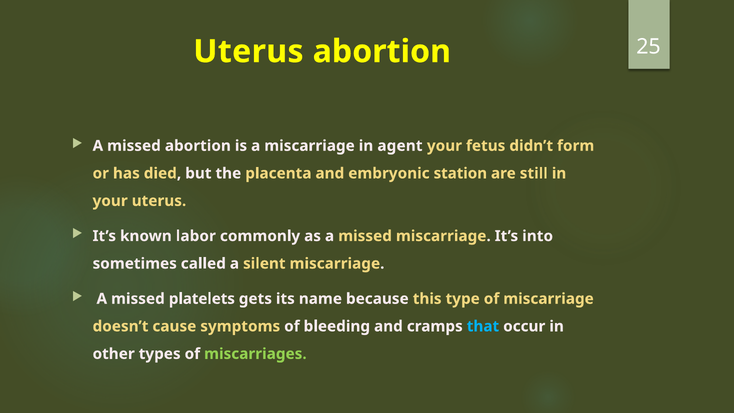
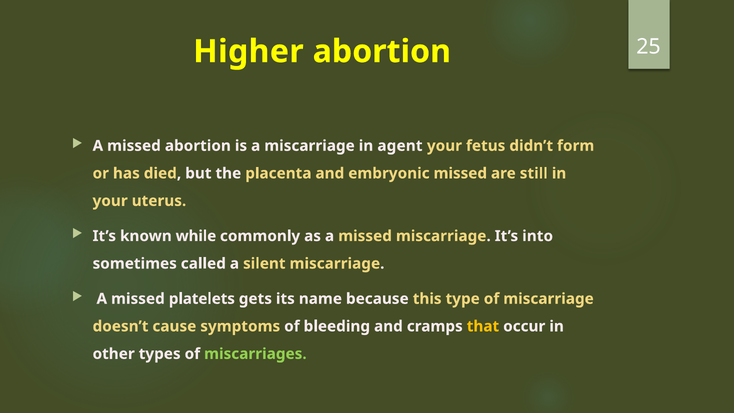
Uterus at (248, 52): Uterus -> Higher
embryonic station: station -> missed
labor: labor -> while
that colour: light blue -> yellow
